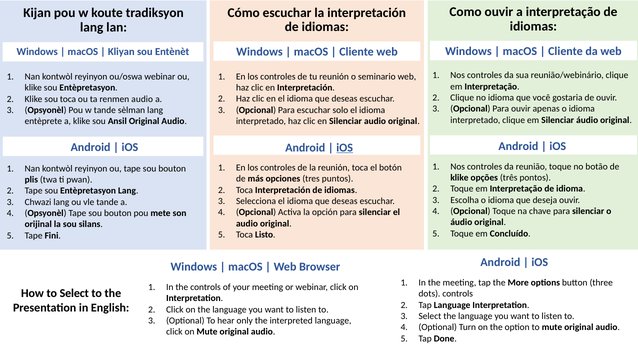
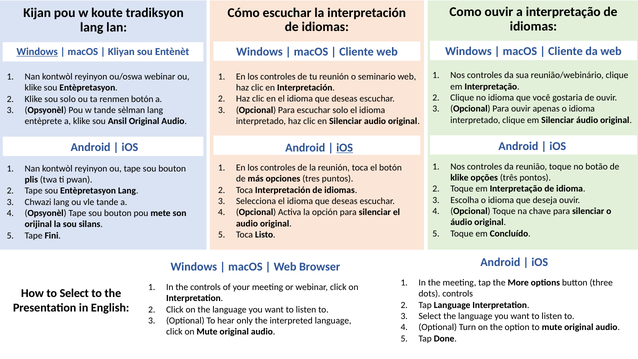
Windows at (37, 52) underline: none -> present
sou toca: toca -> solo
renmen audio: audio -> botón
